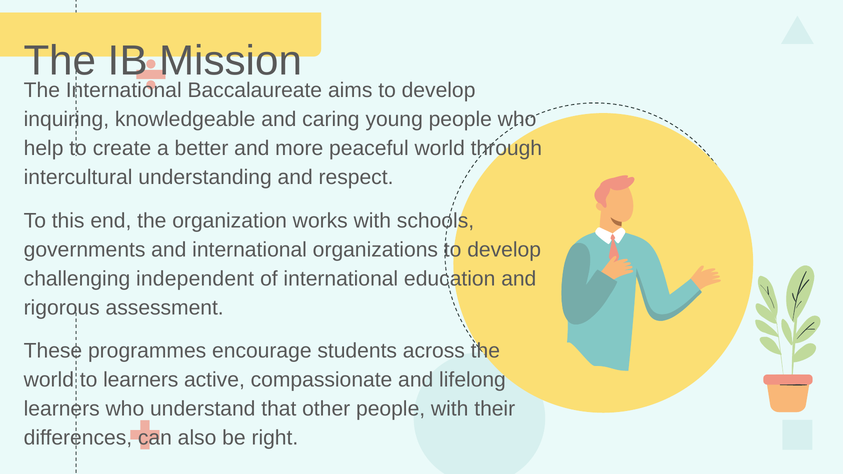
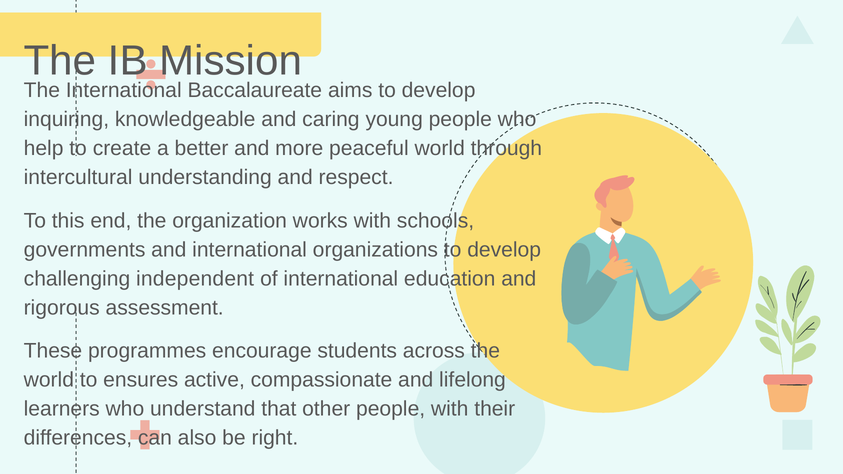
to learners: learners -> ensures
